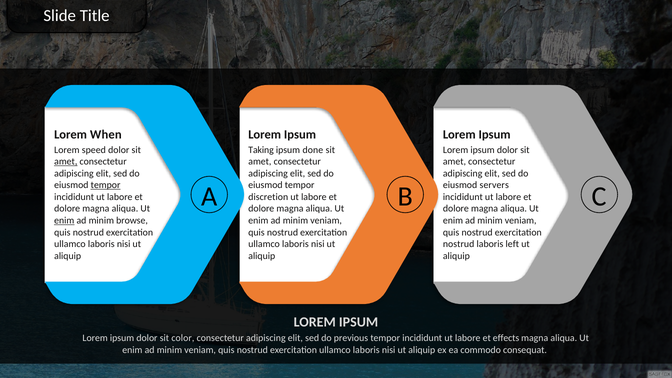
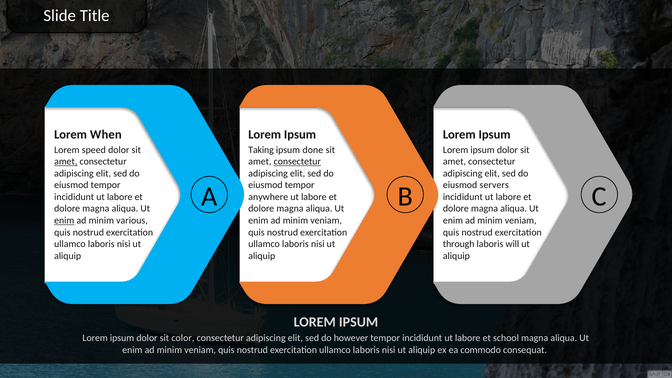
consectetur at (297, 162) underline: none -> present
tempor at (106, 185) underline: present -> none
discretion: discretion -> anywhere
browse: browse -> various
nostrud at (459, 244): nostrud -> through
left: left -> will
previous: previous -> however
effects: effects -> school
